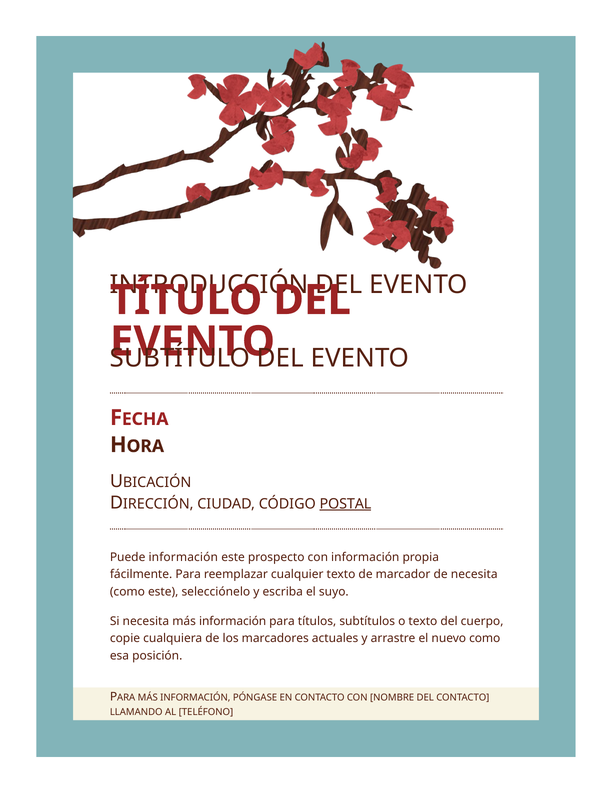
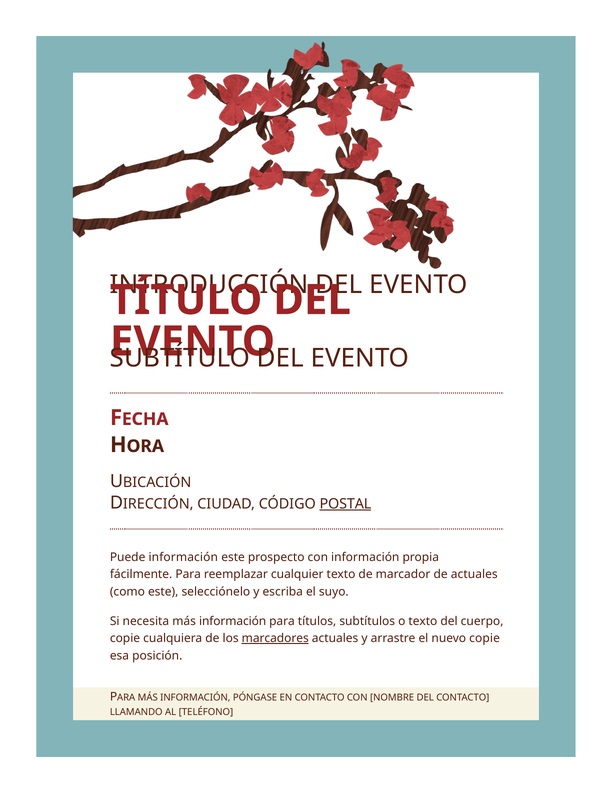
de necesita: necesita -> actuales
marcadores underline: none -> present
nuevo como: como -> copie
